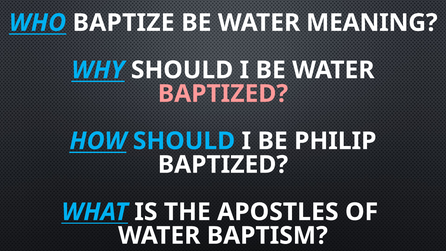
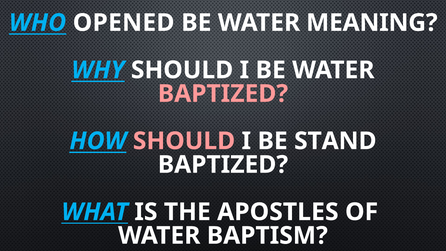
BAPTIZE: BAPTIZE -> OPENED
SHOULD at (184, 141) colour: light blue -> pink
PHILIP: PHILIP -> STAND
